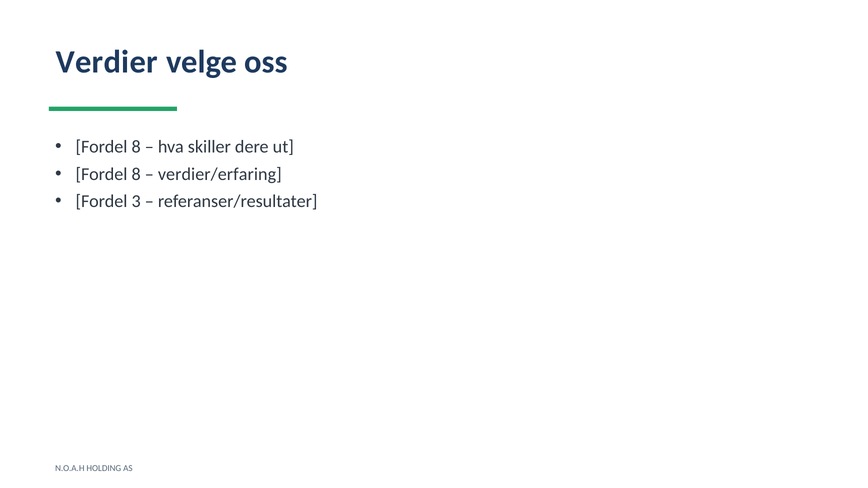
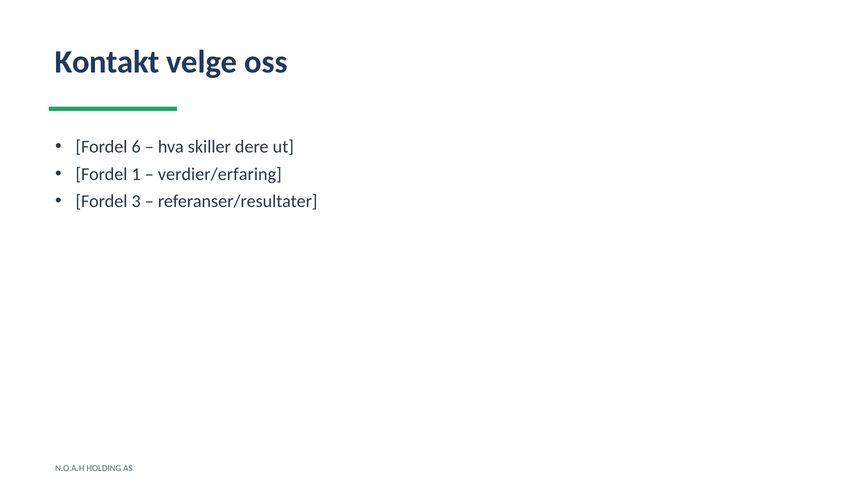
Verdier: Verdier -> Kontakt
8 at (136, 147): 8 -> 6
8 at (136, 174): 8 -> 1
